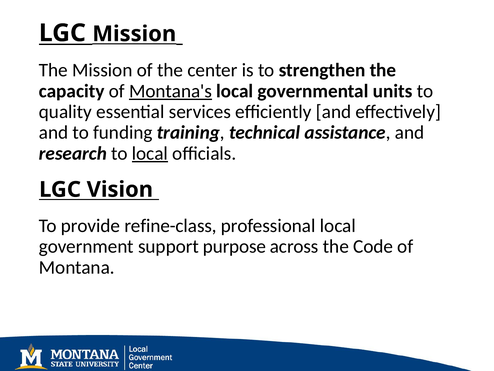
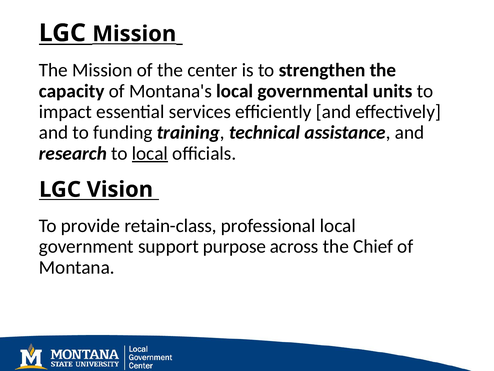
Montana's underline: present -> none
quality: quality -> impact
refine-class: refine-class -> retain-class
Code: Code -> Chief
